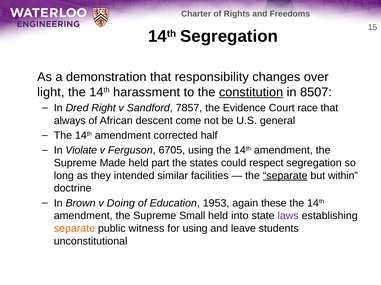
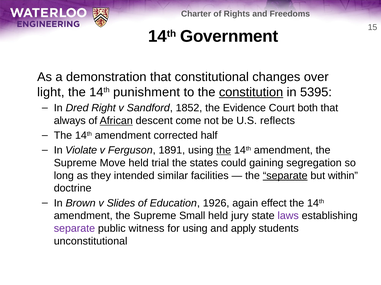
14th Segregation: Segregation -> Government
responsibility: responsibility -> constitutional
harassment: harassment -> punishment
8507: 8507 -> 5395
7857: 7857 -> 1852
race: race -> both
African underline: none -> present
general: general -> reflects
6705: 6705 -> 1891
the at (224, 151) underline: none -> present
Made: Made -> Move
part: part -> trial
respect: respect -> gaining
Doing: Doing -> Slides
1953: 1953 -> 1926
these: these -> effect
into: into -> jury
separate at (74, 229) colour: orange -> purple
leave: leave -> apply
